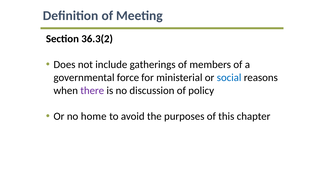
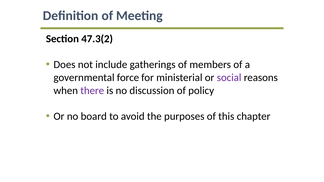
36.3(2: 36.3(2 -> 47.3(2
social colour: blue -> purple
home: home -> board
